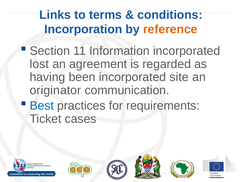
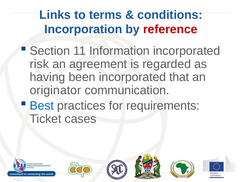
reference colour: orange -> red
lost: lost -> risk
site: site -> that
